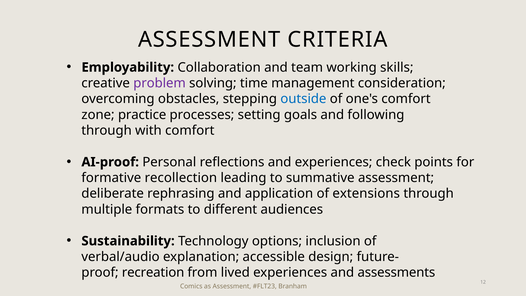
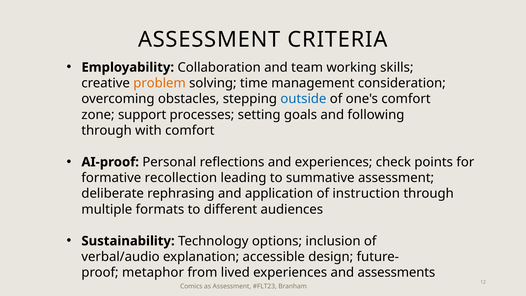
problem colour: purple -> orange
practice: practice -> support
extensions: extensions -> instruction
recreation: recreation -> metaphor
